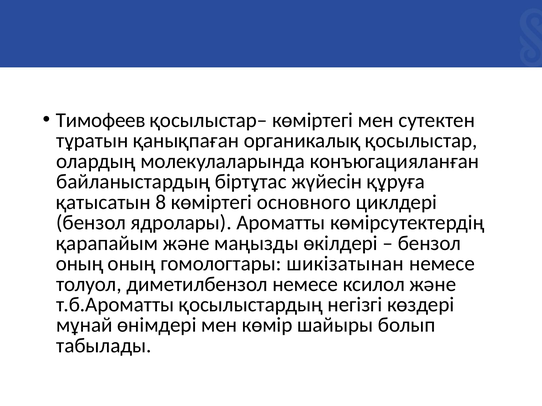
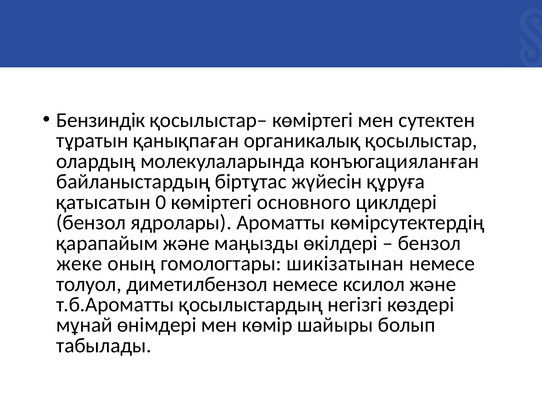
Тимофеев: Тимофеев -> Бензиндік
8: 8 -> 0
оның at (80, 264): оның -> жеке
